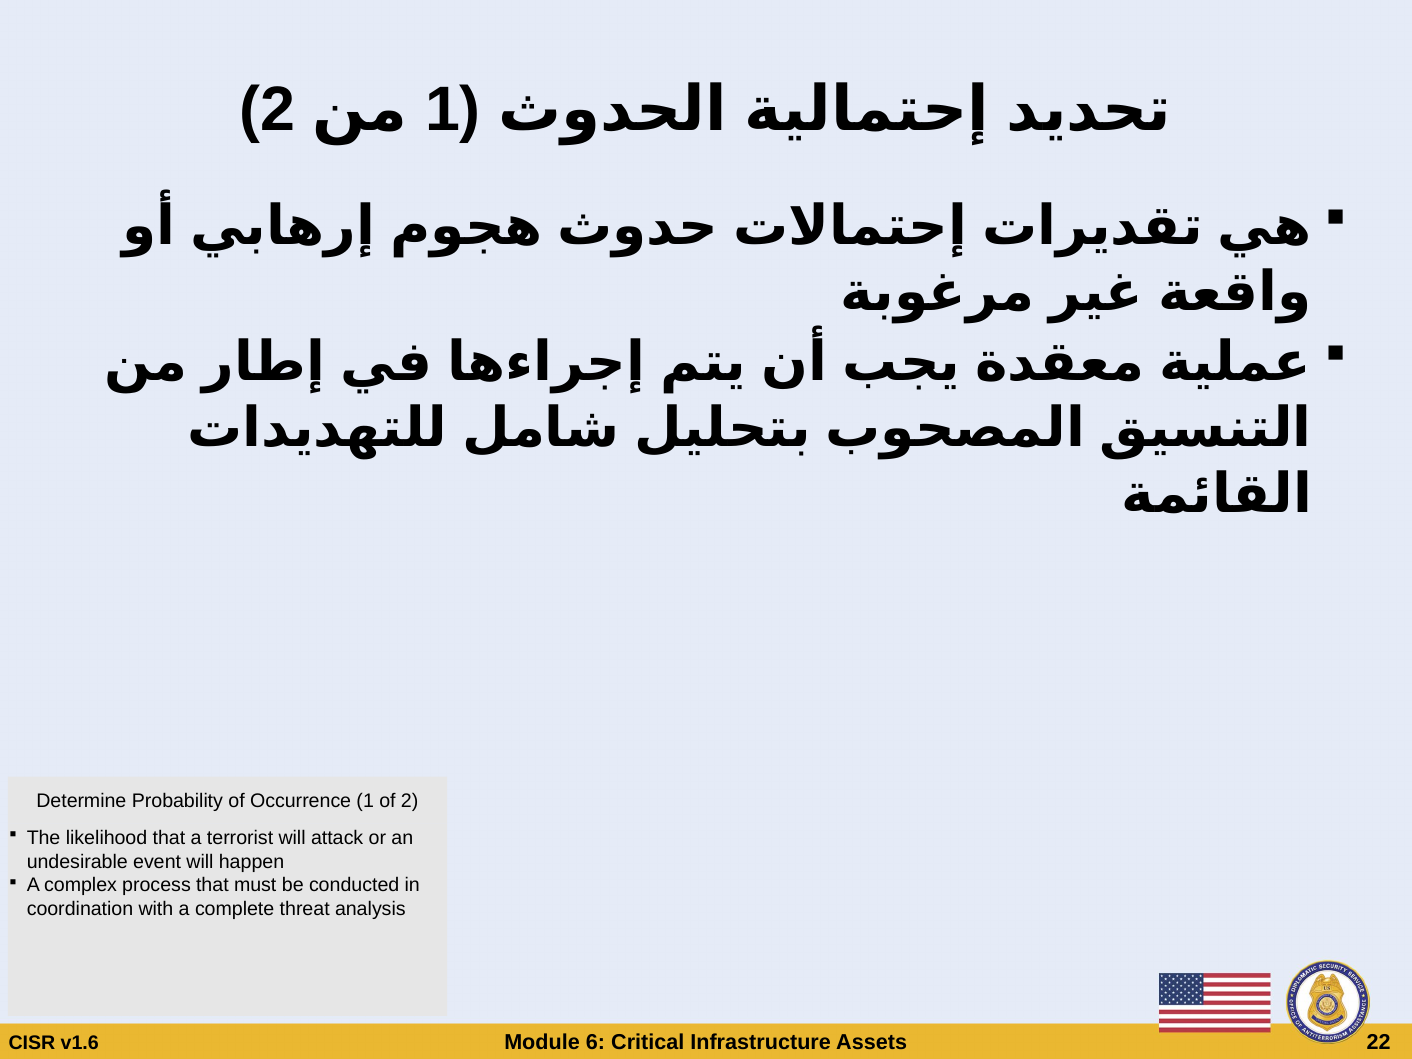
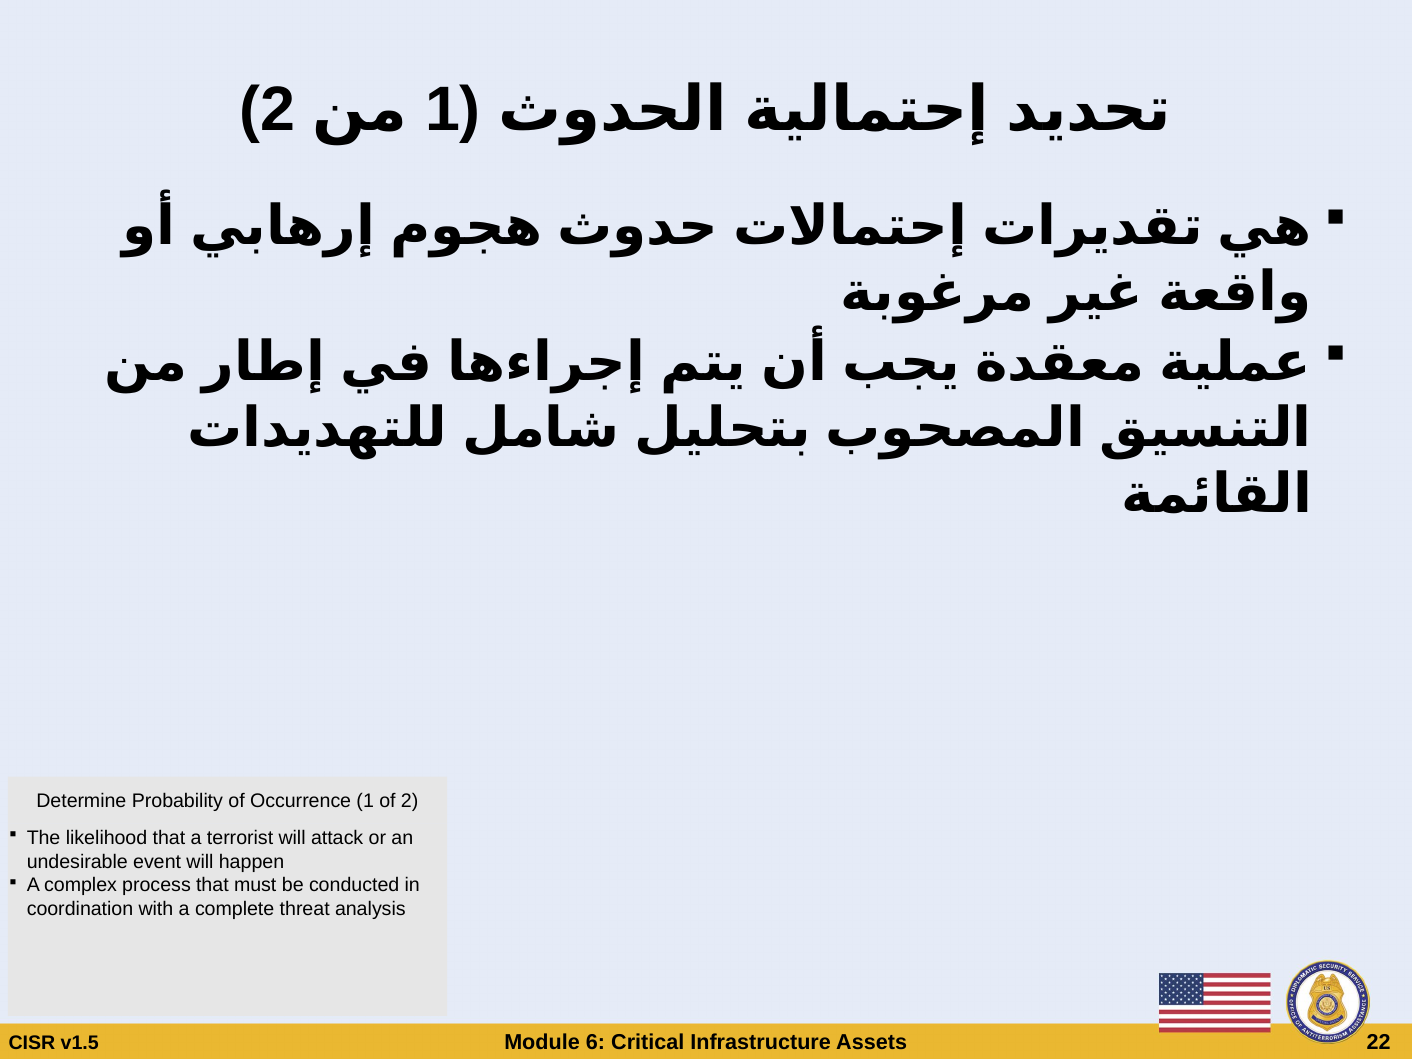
v1.6: v1.6 -> v1.5
